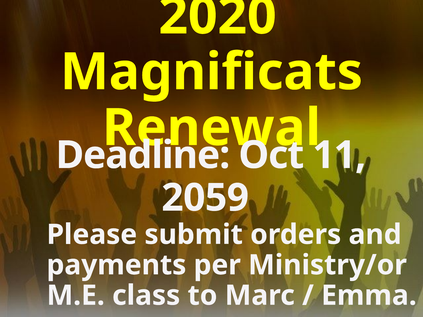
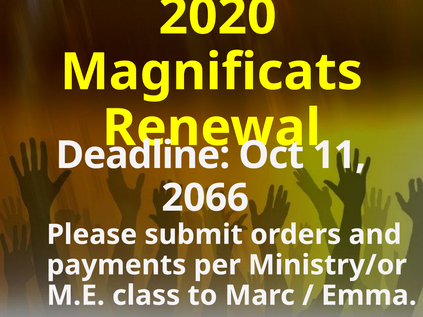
2059: 2059 -> 2066
